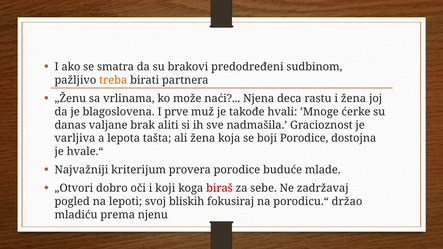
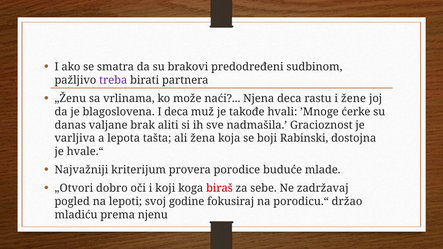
treba colour: orange -> purple
i žena: žena -> žene
I prve: prve -> deca
boji Porodice: Porodice -> Rabinski
bliskih: bliskih -> godine
